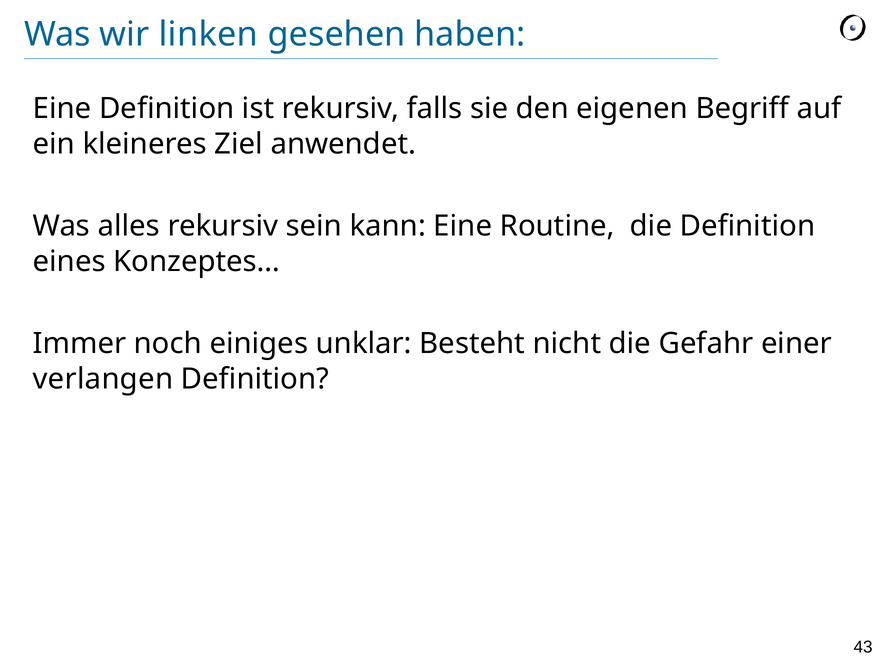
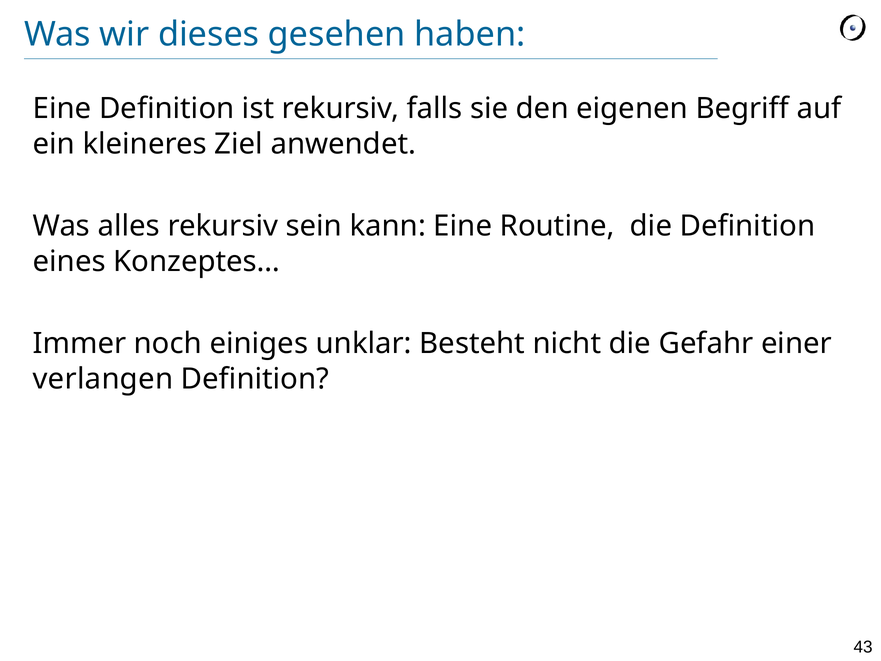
linken: linken -> dieses
